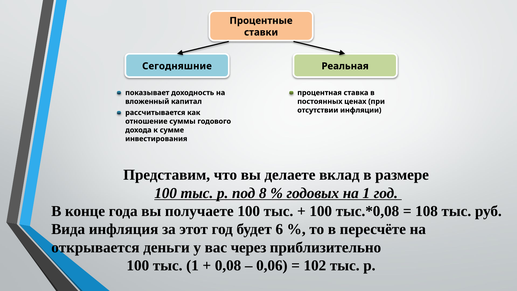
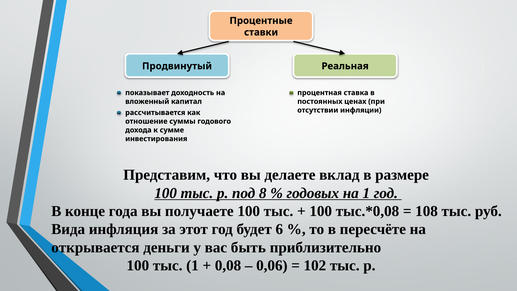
Сегодняшние: Сегодняшние -> Продвинутый
через: через -> быть
